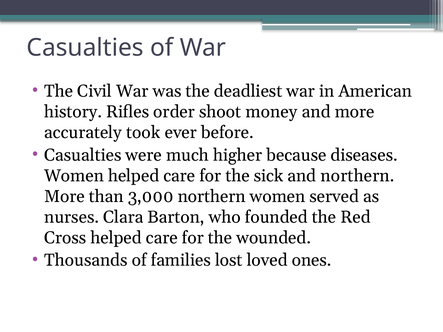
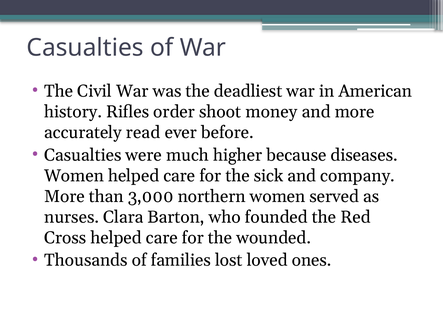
took: took -> read
and northern: northern -> company
